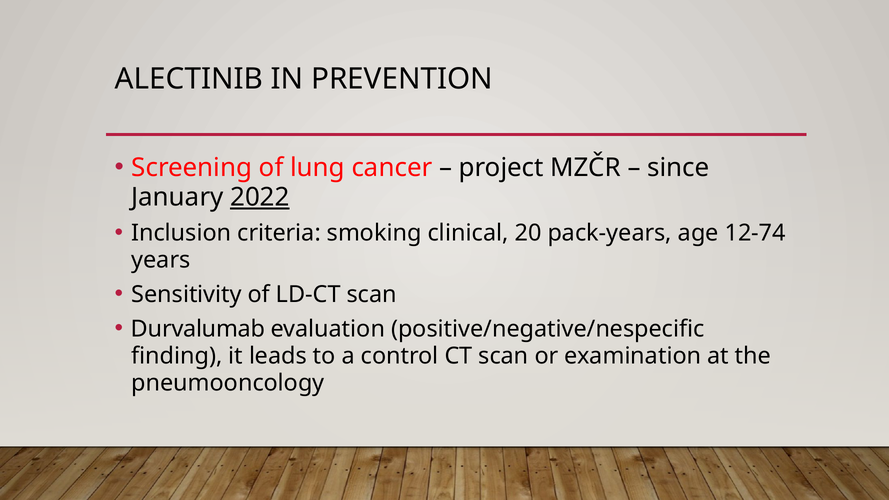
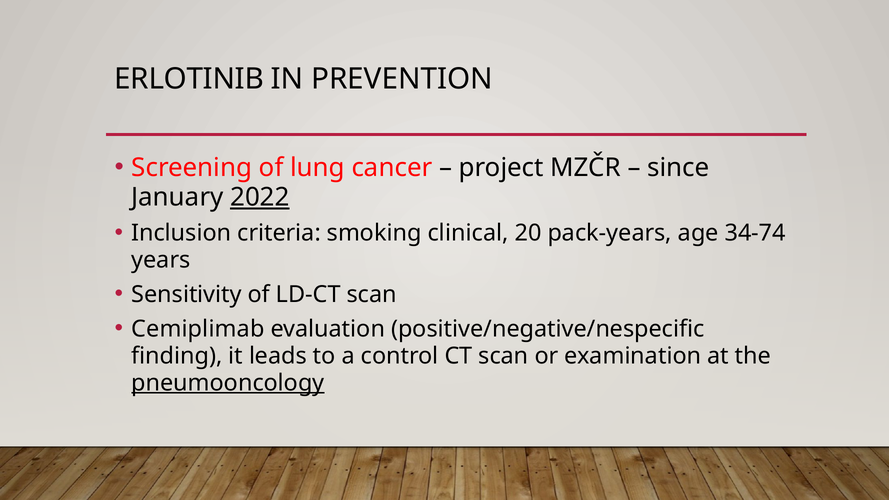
ALECTINIB: ALECTINIB -> ERLOTINIB
12-74: 12-74 -> 34-74
Durvalumab: Durvalumab -> Cemiplimab
pneumooncology underline: none -> present
